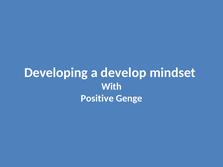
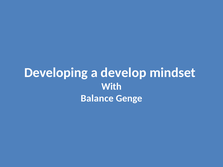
Positive: Positive -> Balance
